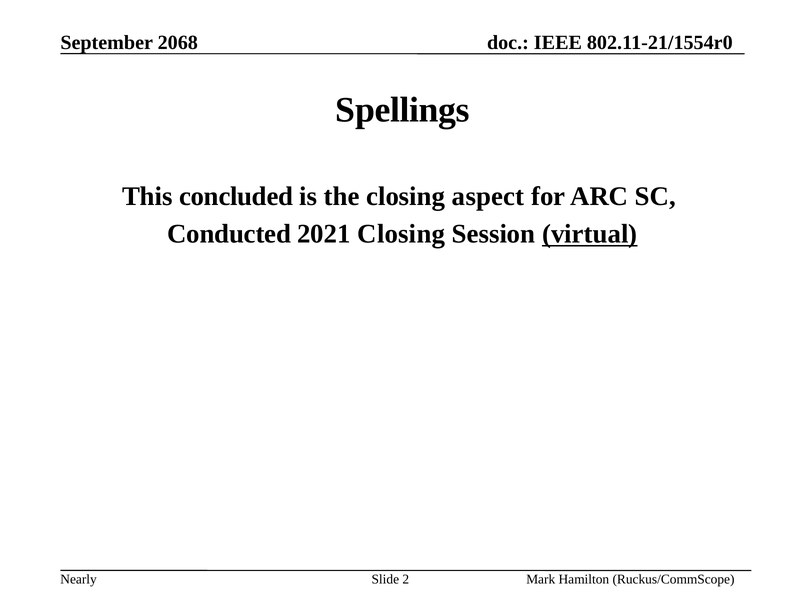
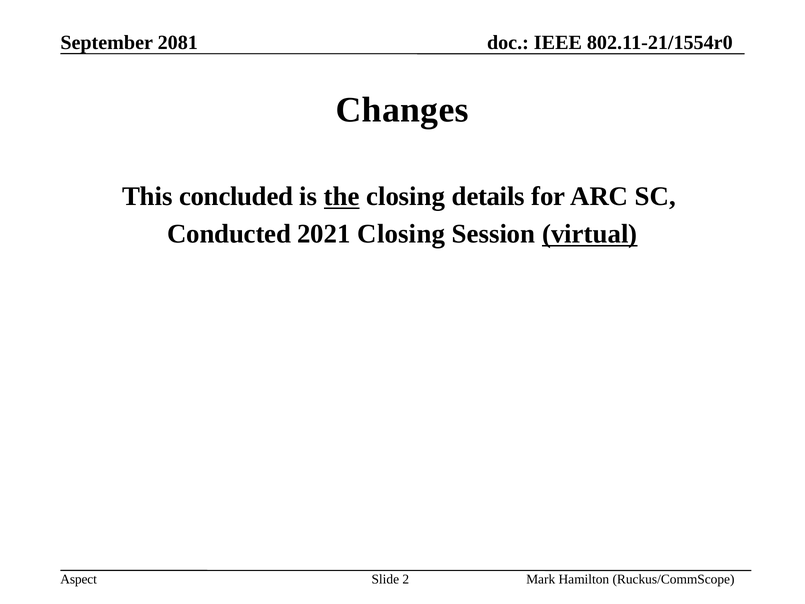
2068: 2068 -> 2081
Spellings: Spellings -> Changes
the underline: none -> present
aspect: aspect -> details
Nearly: Nearly -> Aspect
